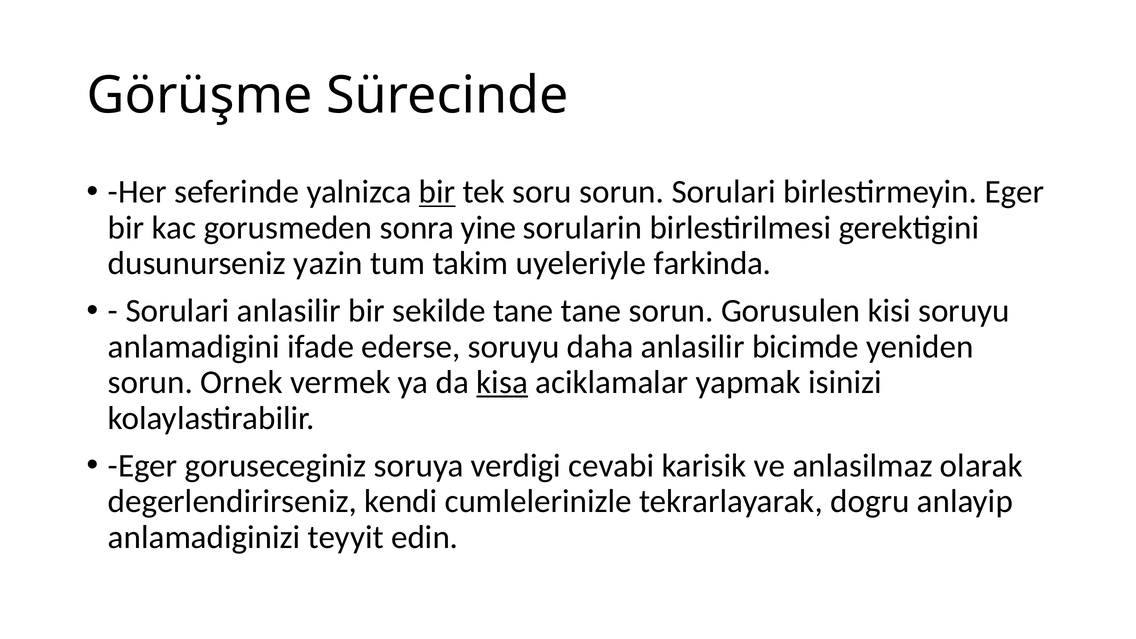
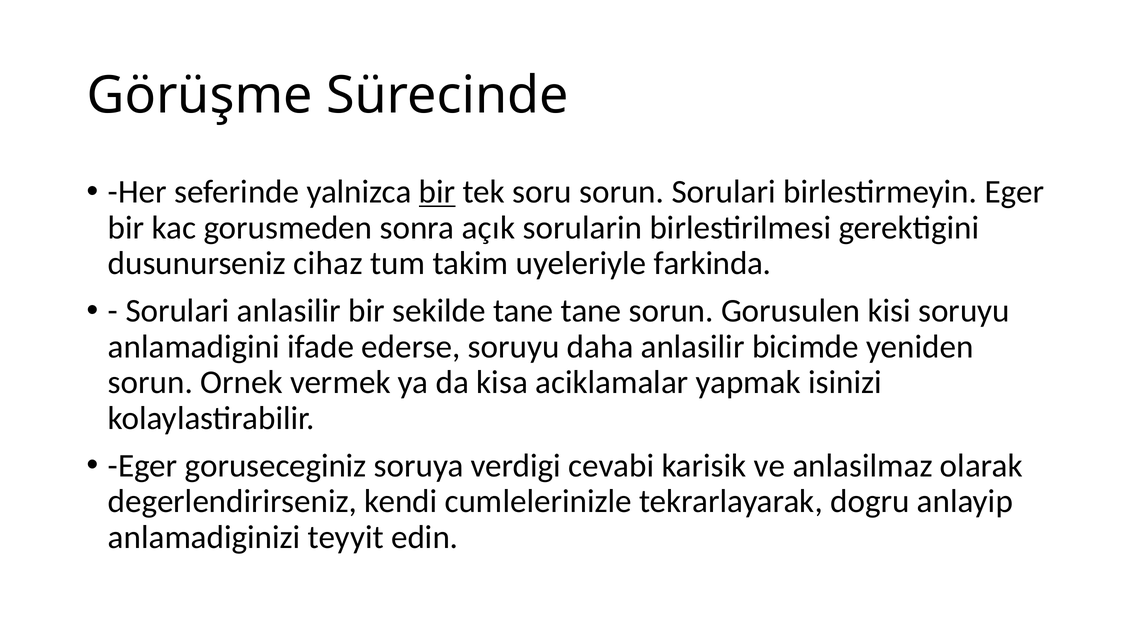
yine: yine -> açık
yazin: yazin -> cihaz
kisa underline: present -> none
